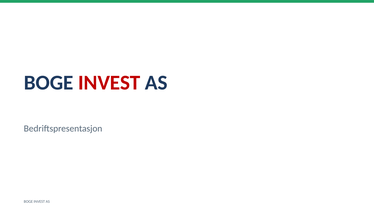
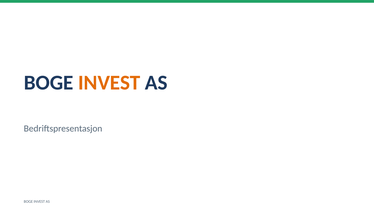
INVEST at (109, 83) colour: red -> orange
